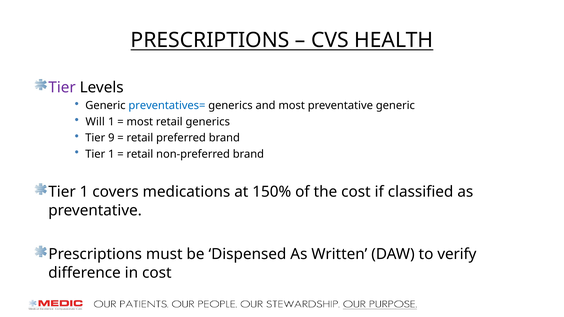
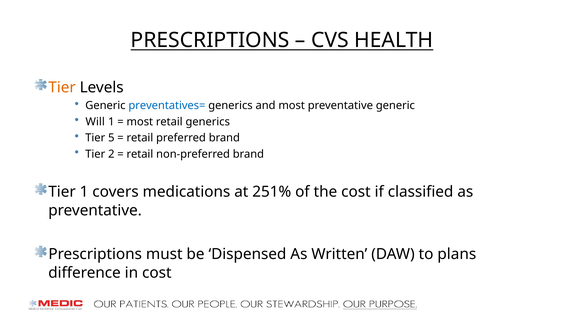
Tier at (62, 87) colour: purple -> orange
9: 9 -> 5
1 at (111, 154): 1 -> 2
150%: 150% -> 251%
verify: verify -> plans
